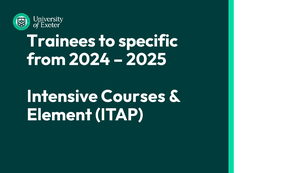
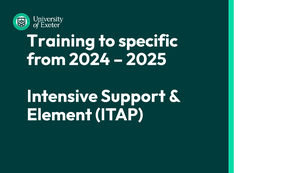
Trainees: Trainees -> Training
Courses: Courses -> Support
